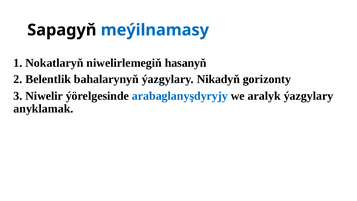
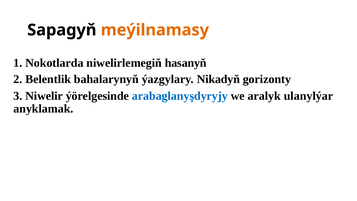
meýilnamasy colour: blue -> orange
Nokatlaryň: Nokatlaryň -> Nokotlarda
aralyk ýazgylary: ýazgylary -> ulanylýar
